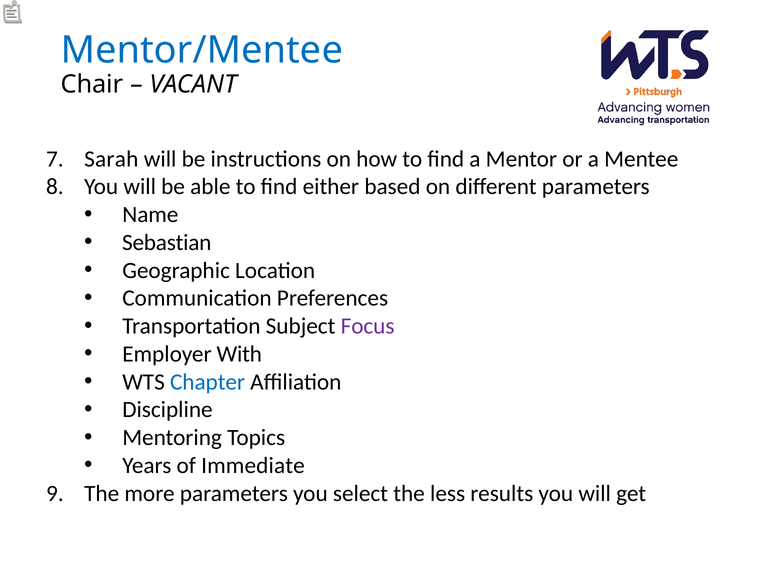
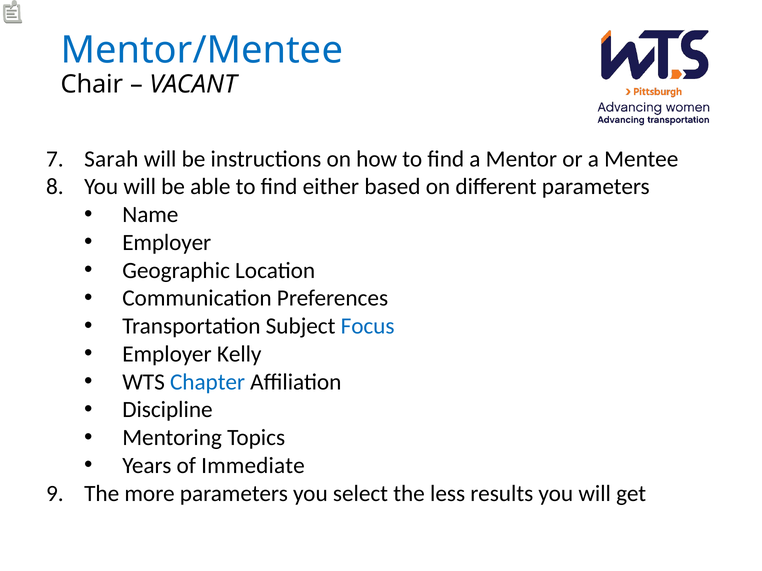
Sebastian at (167, 243): Sebastian -> Employer
Focus colour: purple -> blue
With: With -> Kelly
